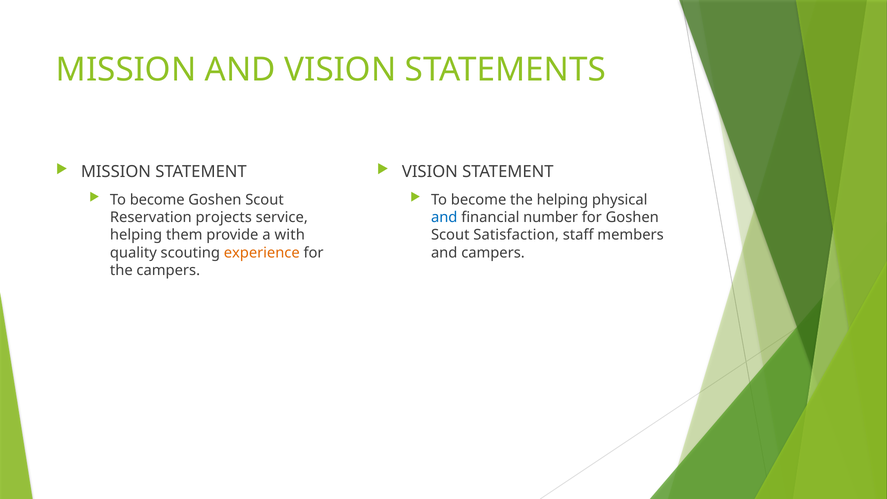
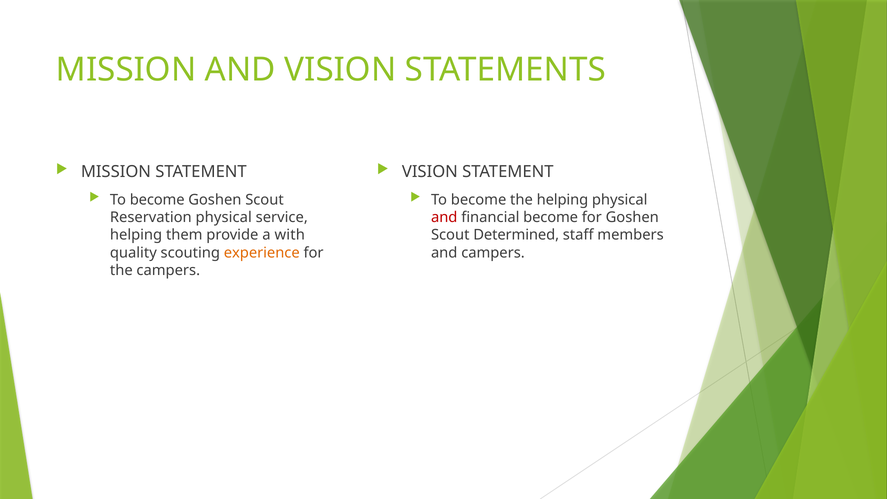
Reservation projects: projects -> physical
and at (444, 217) colour: blue -> red
financial number: number -> become
Satisfaction: Satisfaction -> Determined
